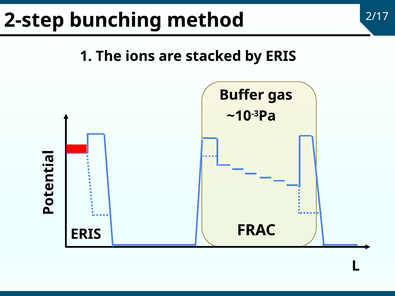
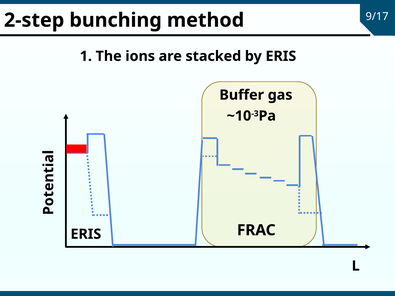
2/17: 2/17 -> 9/17
